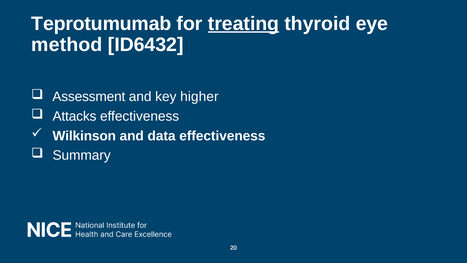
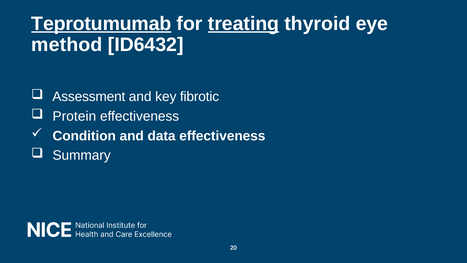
Teprotumumab underline: none -> present
higher: higher -> fibrotic
Attacks: Attacks -> Protein
Wilkinson: Wilkinson -> Condition
